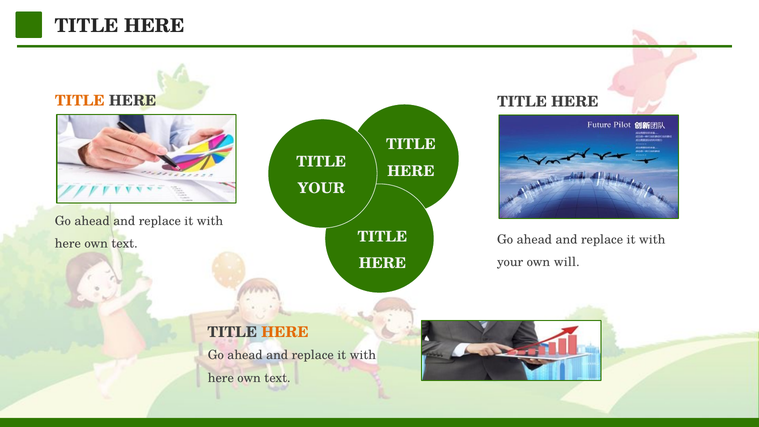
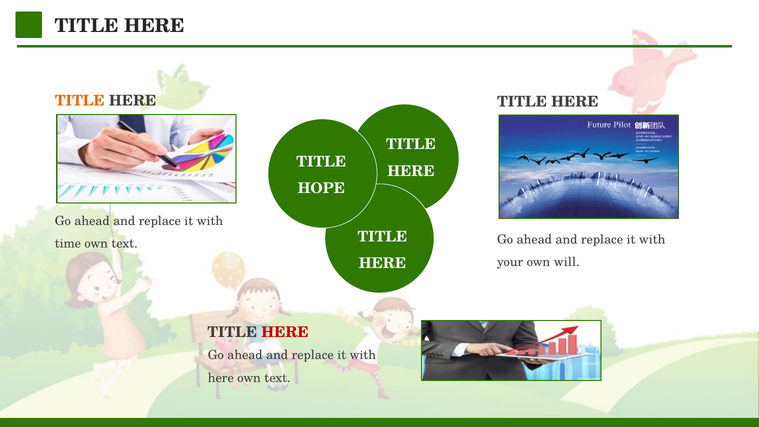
YOUR at (321, 188): YOUR -> HOPE
here at (68, 244): here -> time
HERE at (285, 332) colour: orange -> red
